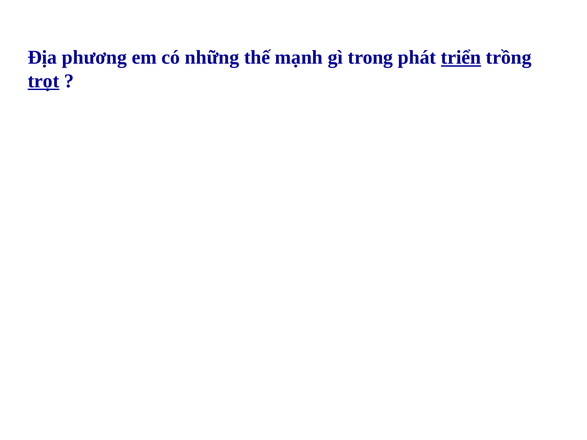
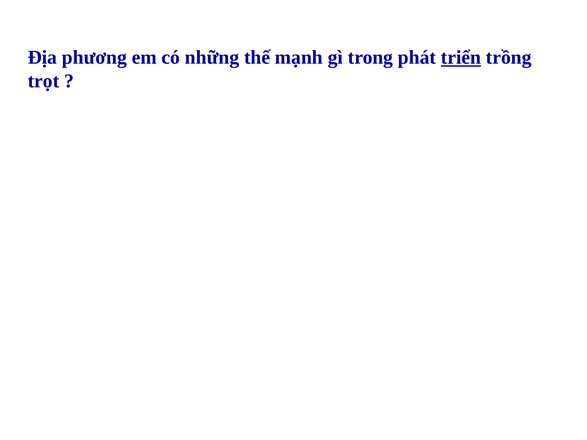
trọt underline: present -> none
